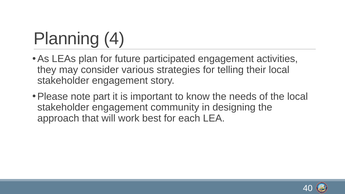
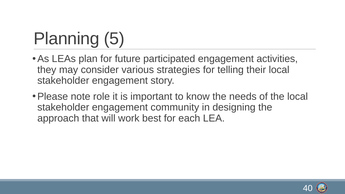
4: 4 -> 5
part: part -> role
